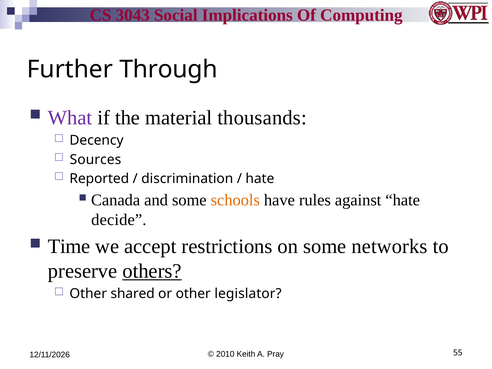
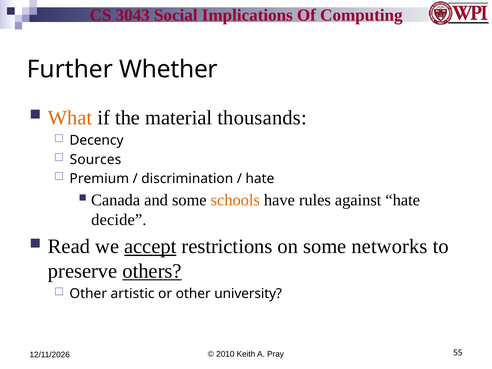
Through: Through -> Whether
What colour: purple -> orange
Reported: Reported -> Premium
Time: Time -> Read
accept underline: none -> present
shared: shared -> artistic
legislator: legislator -> university
